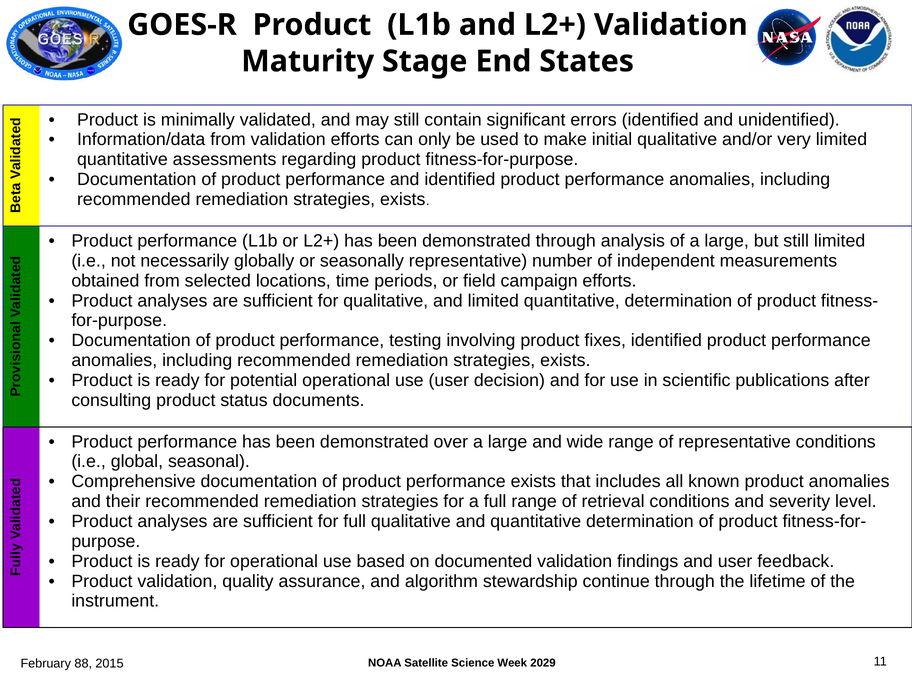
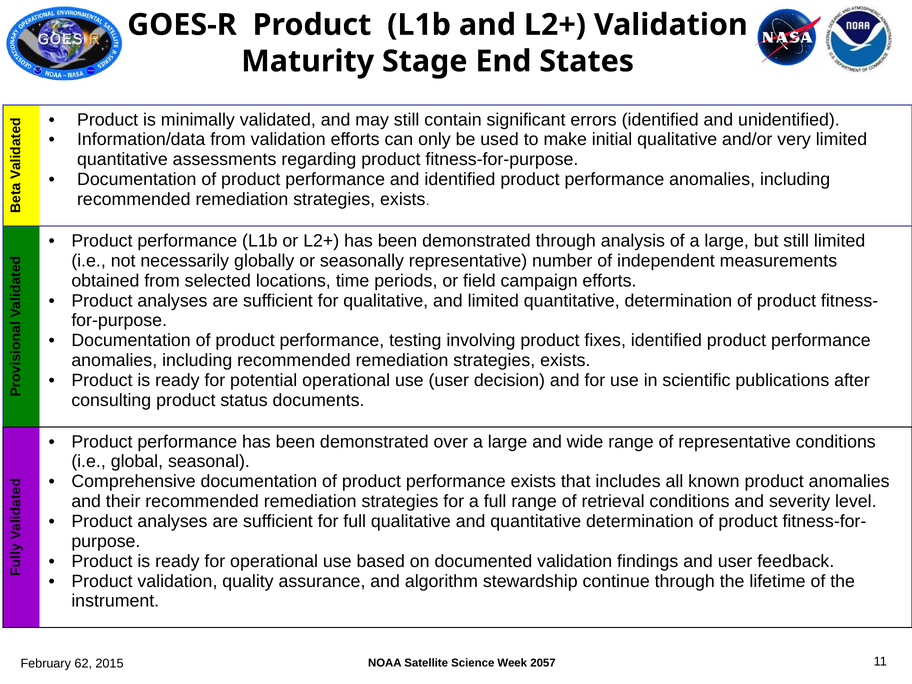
88: 88 -> 62
2029: 2029 -> 2057
